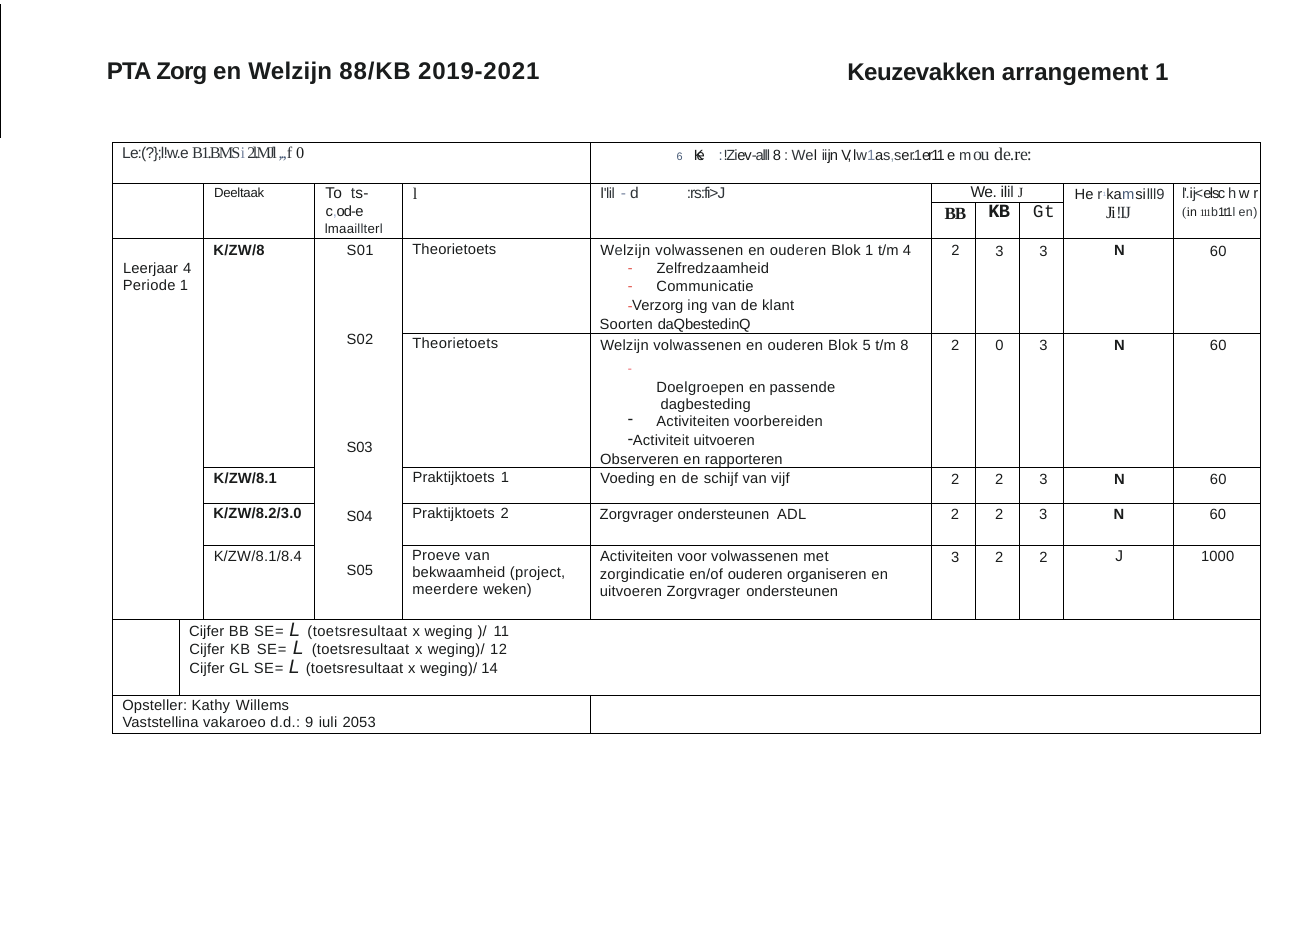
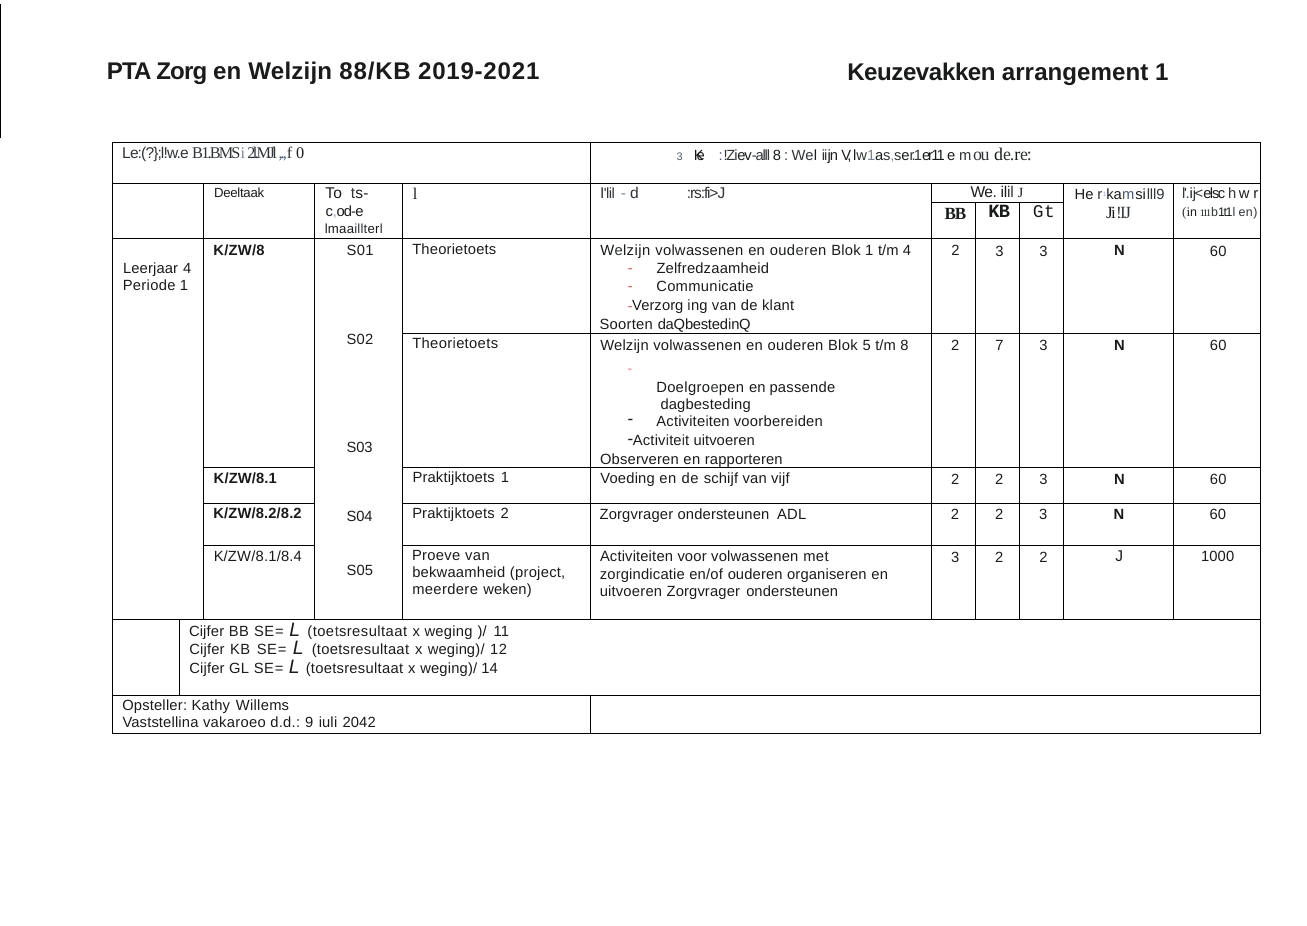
0 6: 6 -> 3
2 0: 0 -> 7
K/ZW/8.2/3.0: K/ZW/8.2/3.0 -> K/ZW/8.2/8.2
2053: 2053 -> 2042
